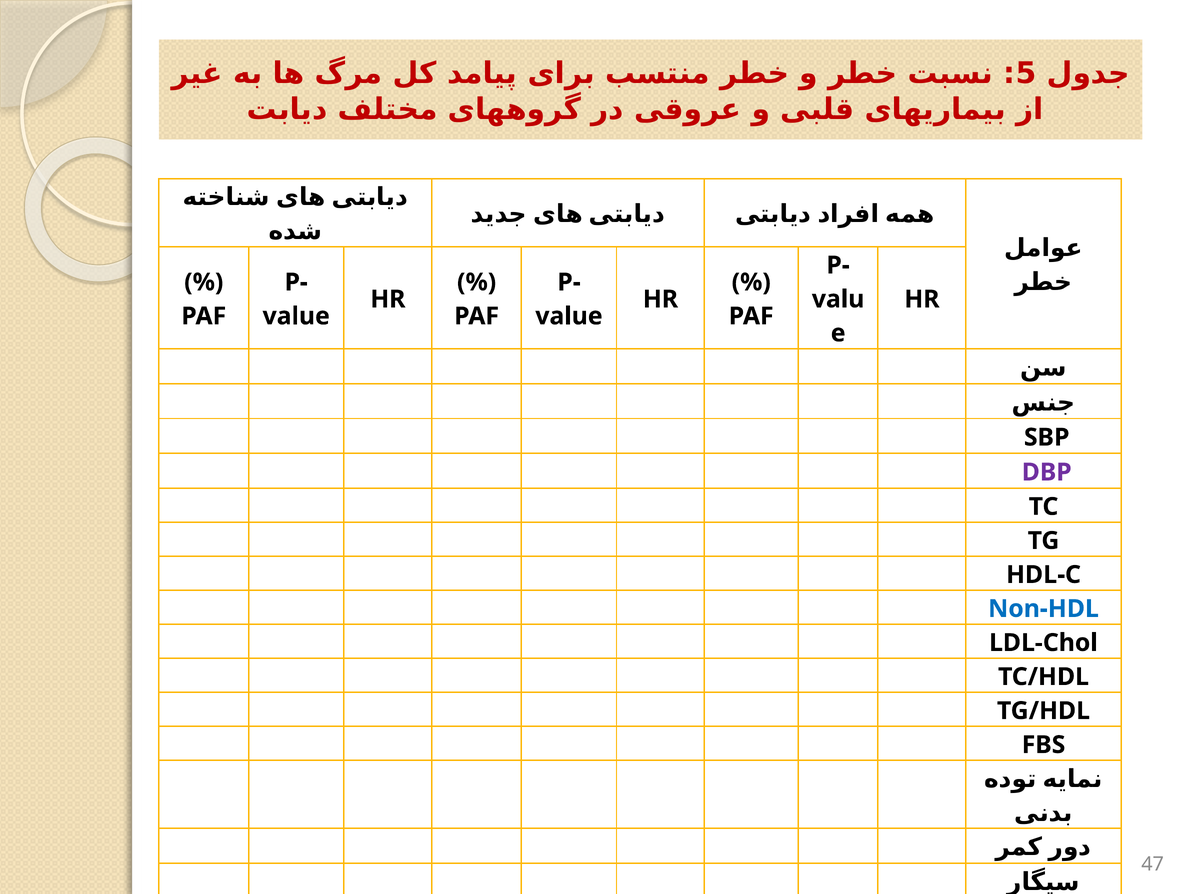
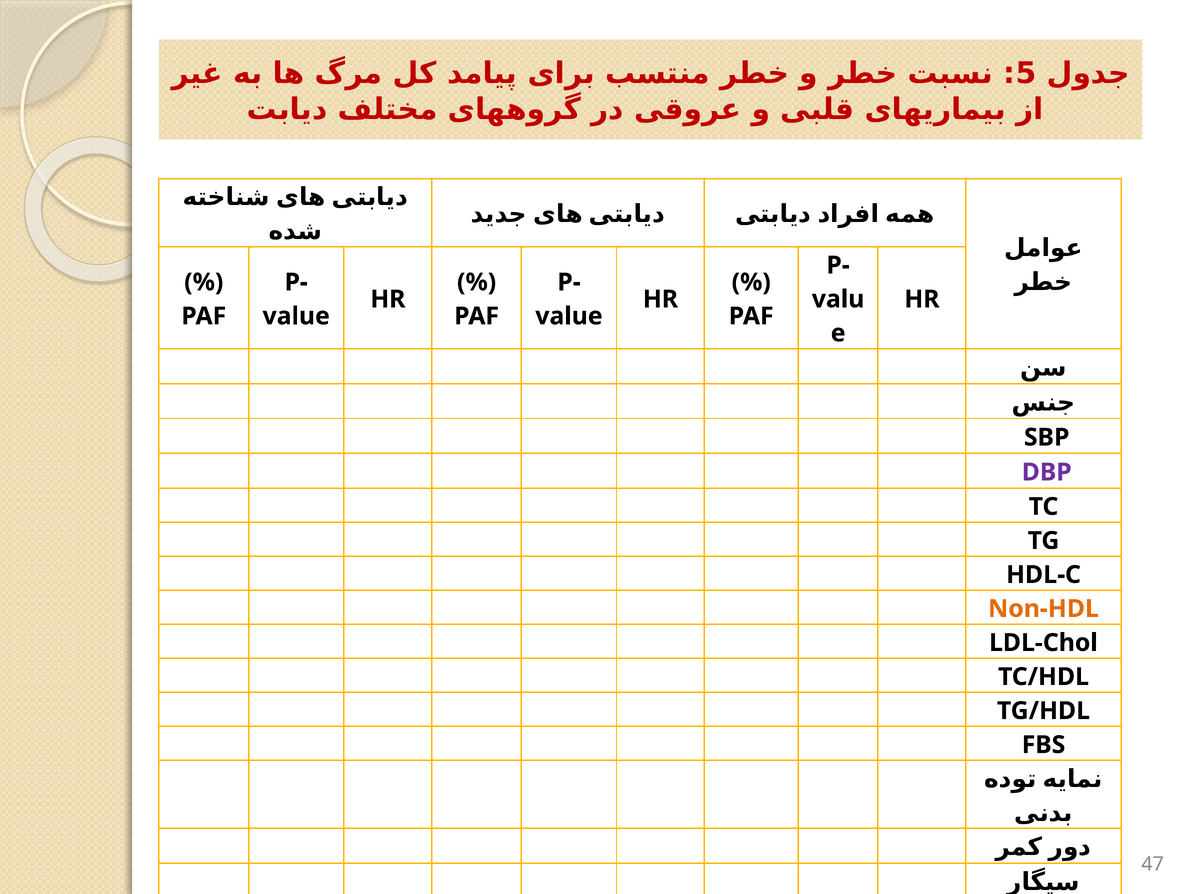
Non-HDL colour: blue -> orange
